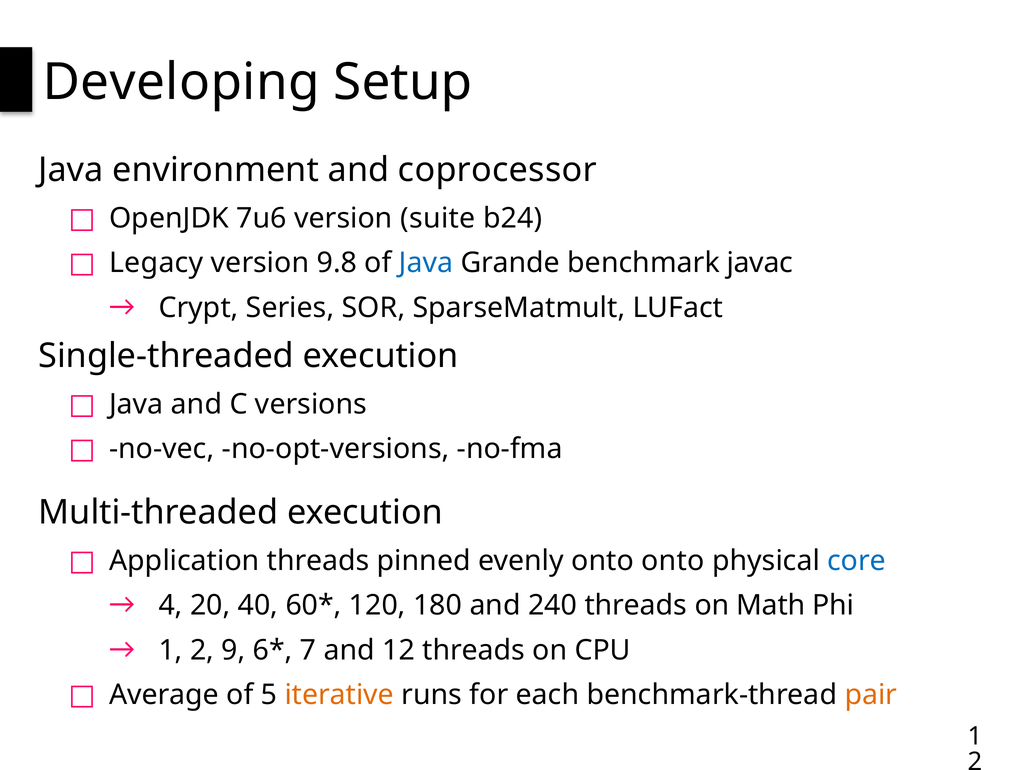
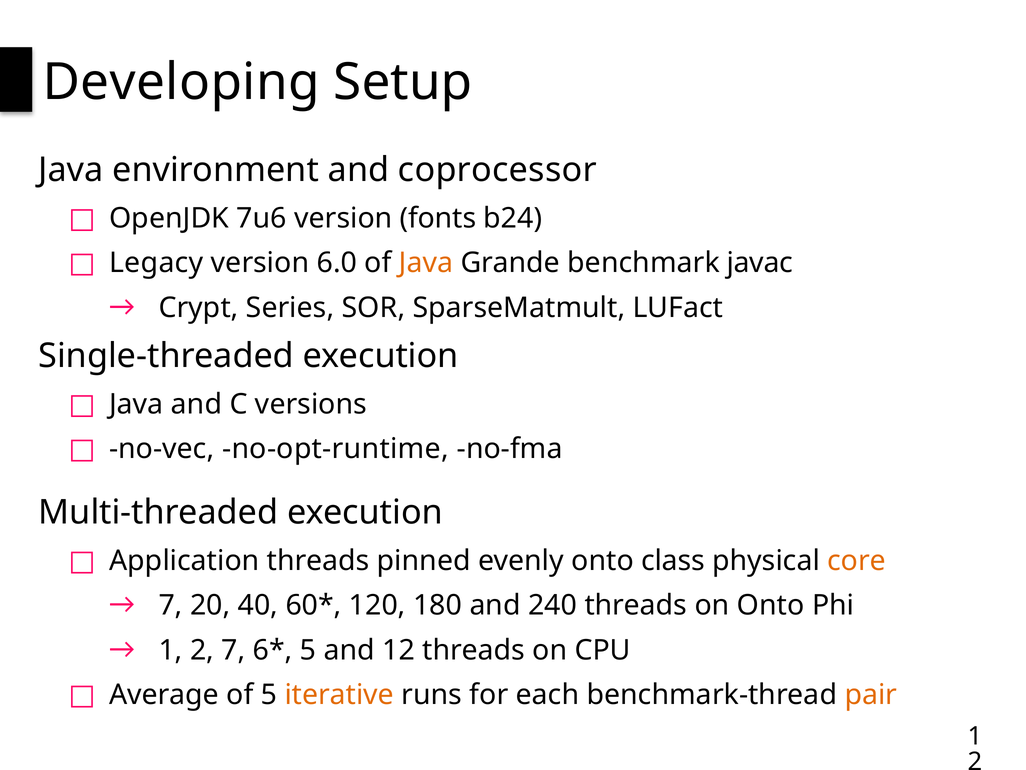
suite: suite -> fonts
9.8: 9.8 -> 6.0
Java at (426, 263) colour: blue -> orange
no-opt-versions: no-opt-versions -> no-opt-runtime
onto onto: onto -> class
core colour: blue -> orange
4 at (171, 605): 4 -> 7
on Math: Math -> Onto
2 9: 9 -> 7
7 at (308, 650): 7 -> 5
